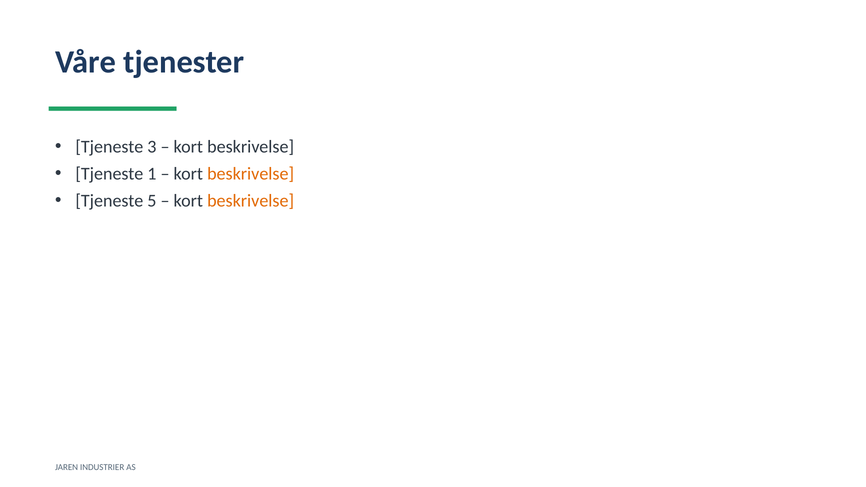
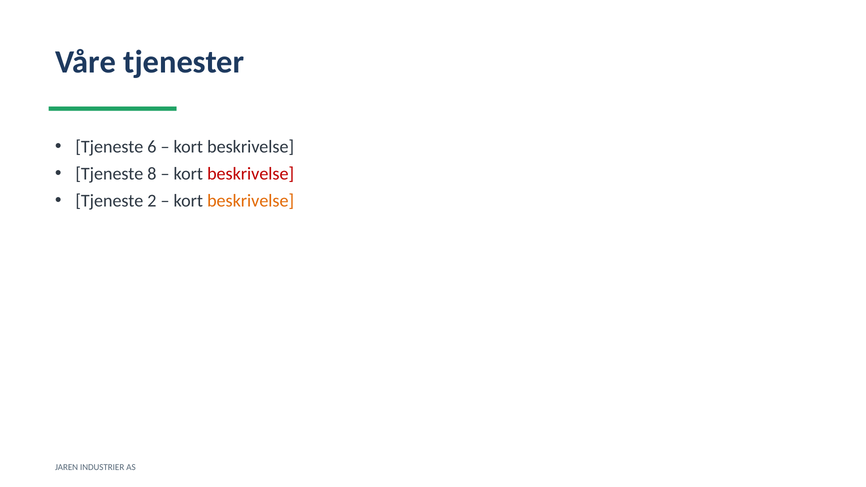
3: 3 -> 6
1: 1 -> 8
beskrivelse at (251, 174) colour: orange -> red
5: 5 -> 2
